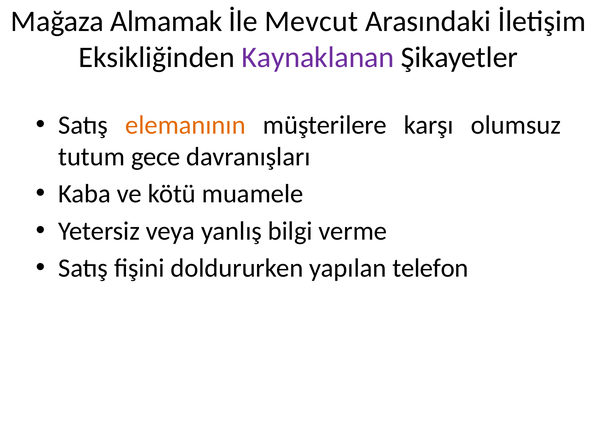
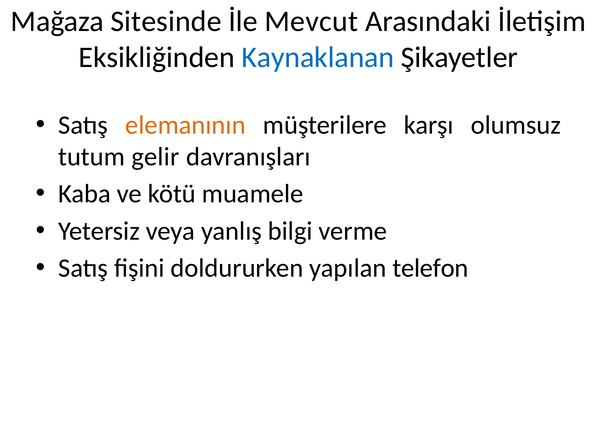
Almamak: Almamak -> Sitesinde
Kaynaklanan colour: purple -> blue
gece: gece -> gelir
